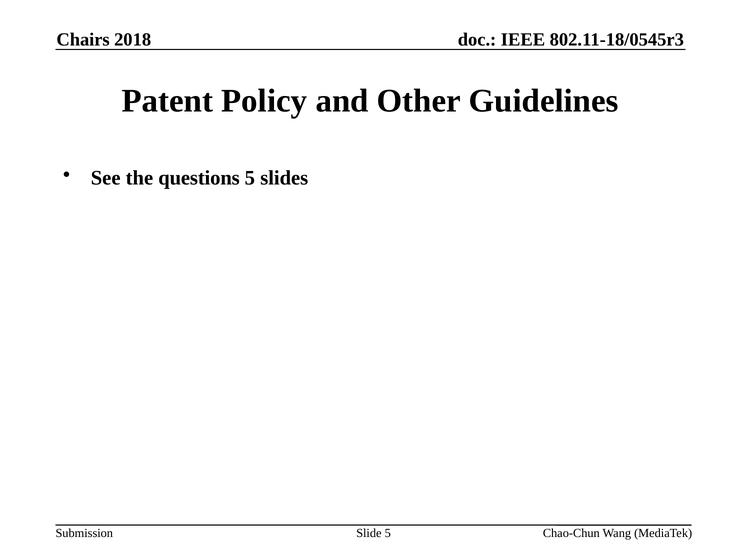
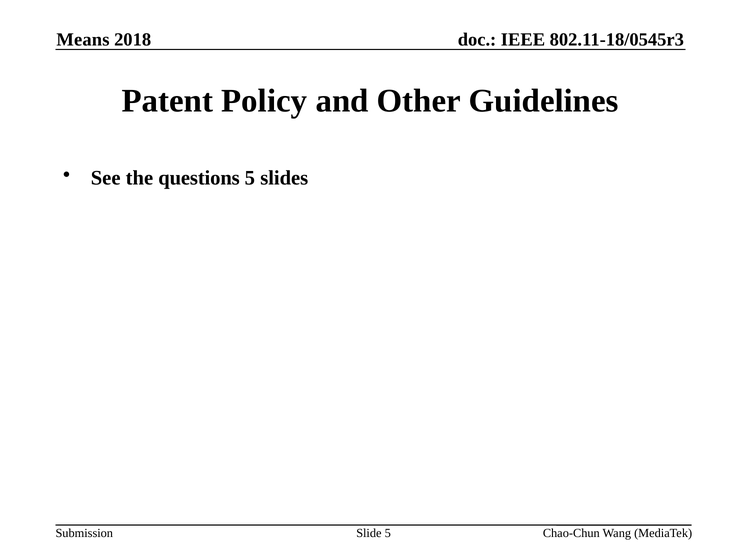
Chairs: Chairs -> Means
